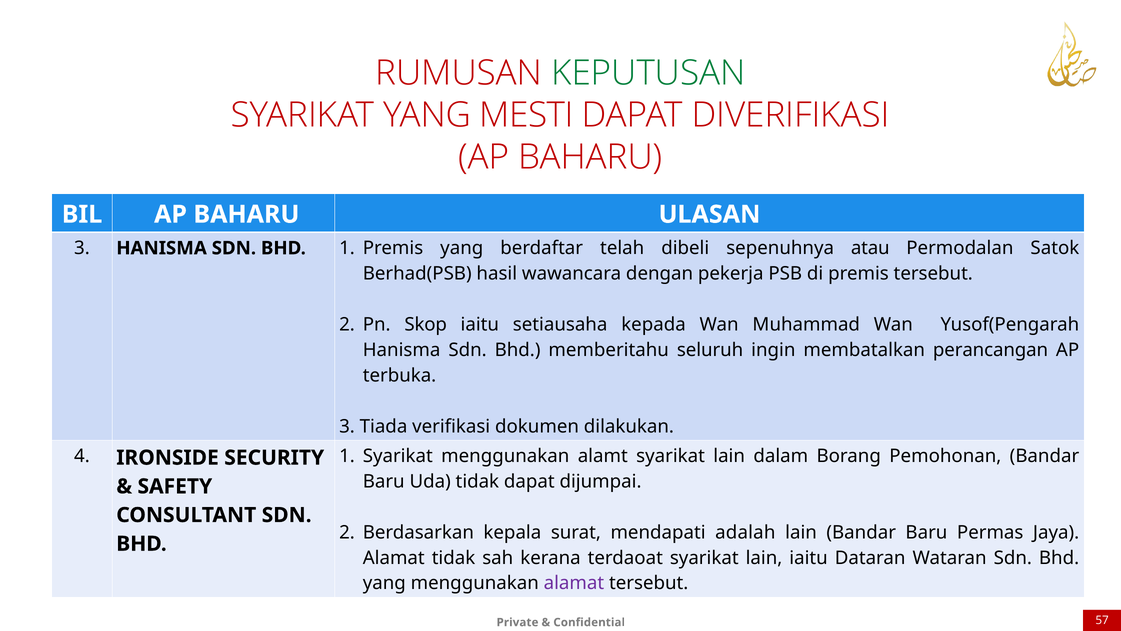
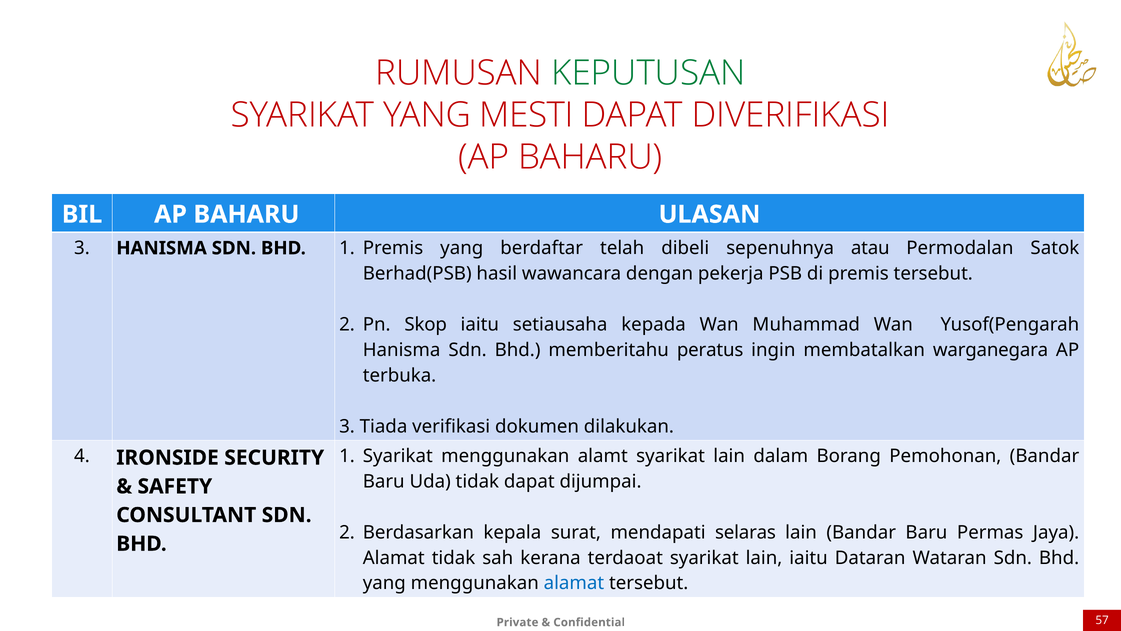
seluruh: seluruh -> peratus
perancangan: perancangan -> warganegara
adalah: adalah -> selaras
alamat at (574, 583) colour: purple -> blue
